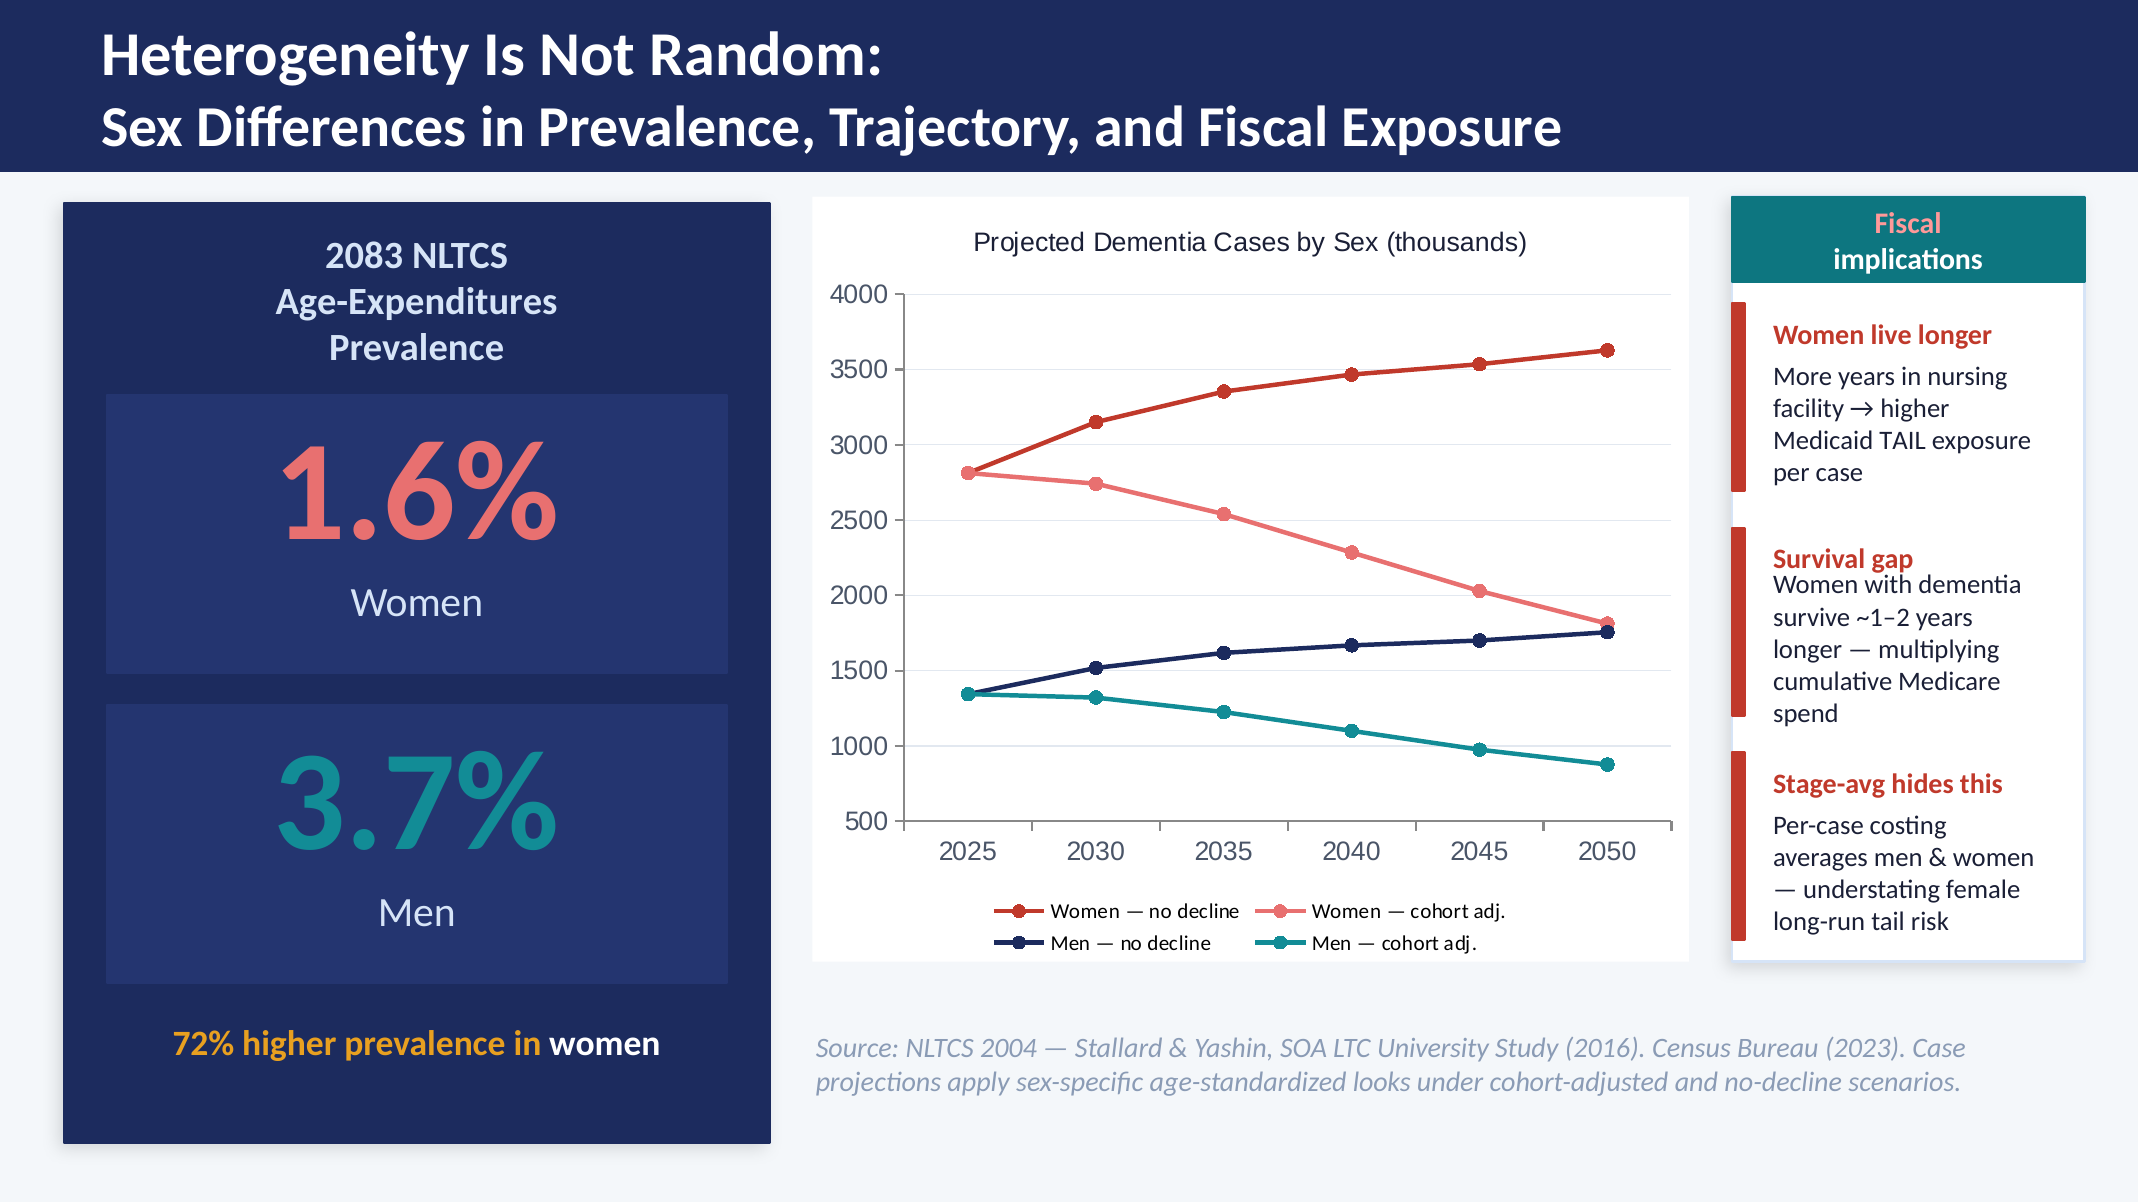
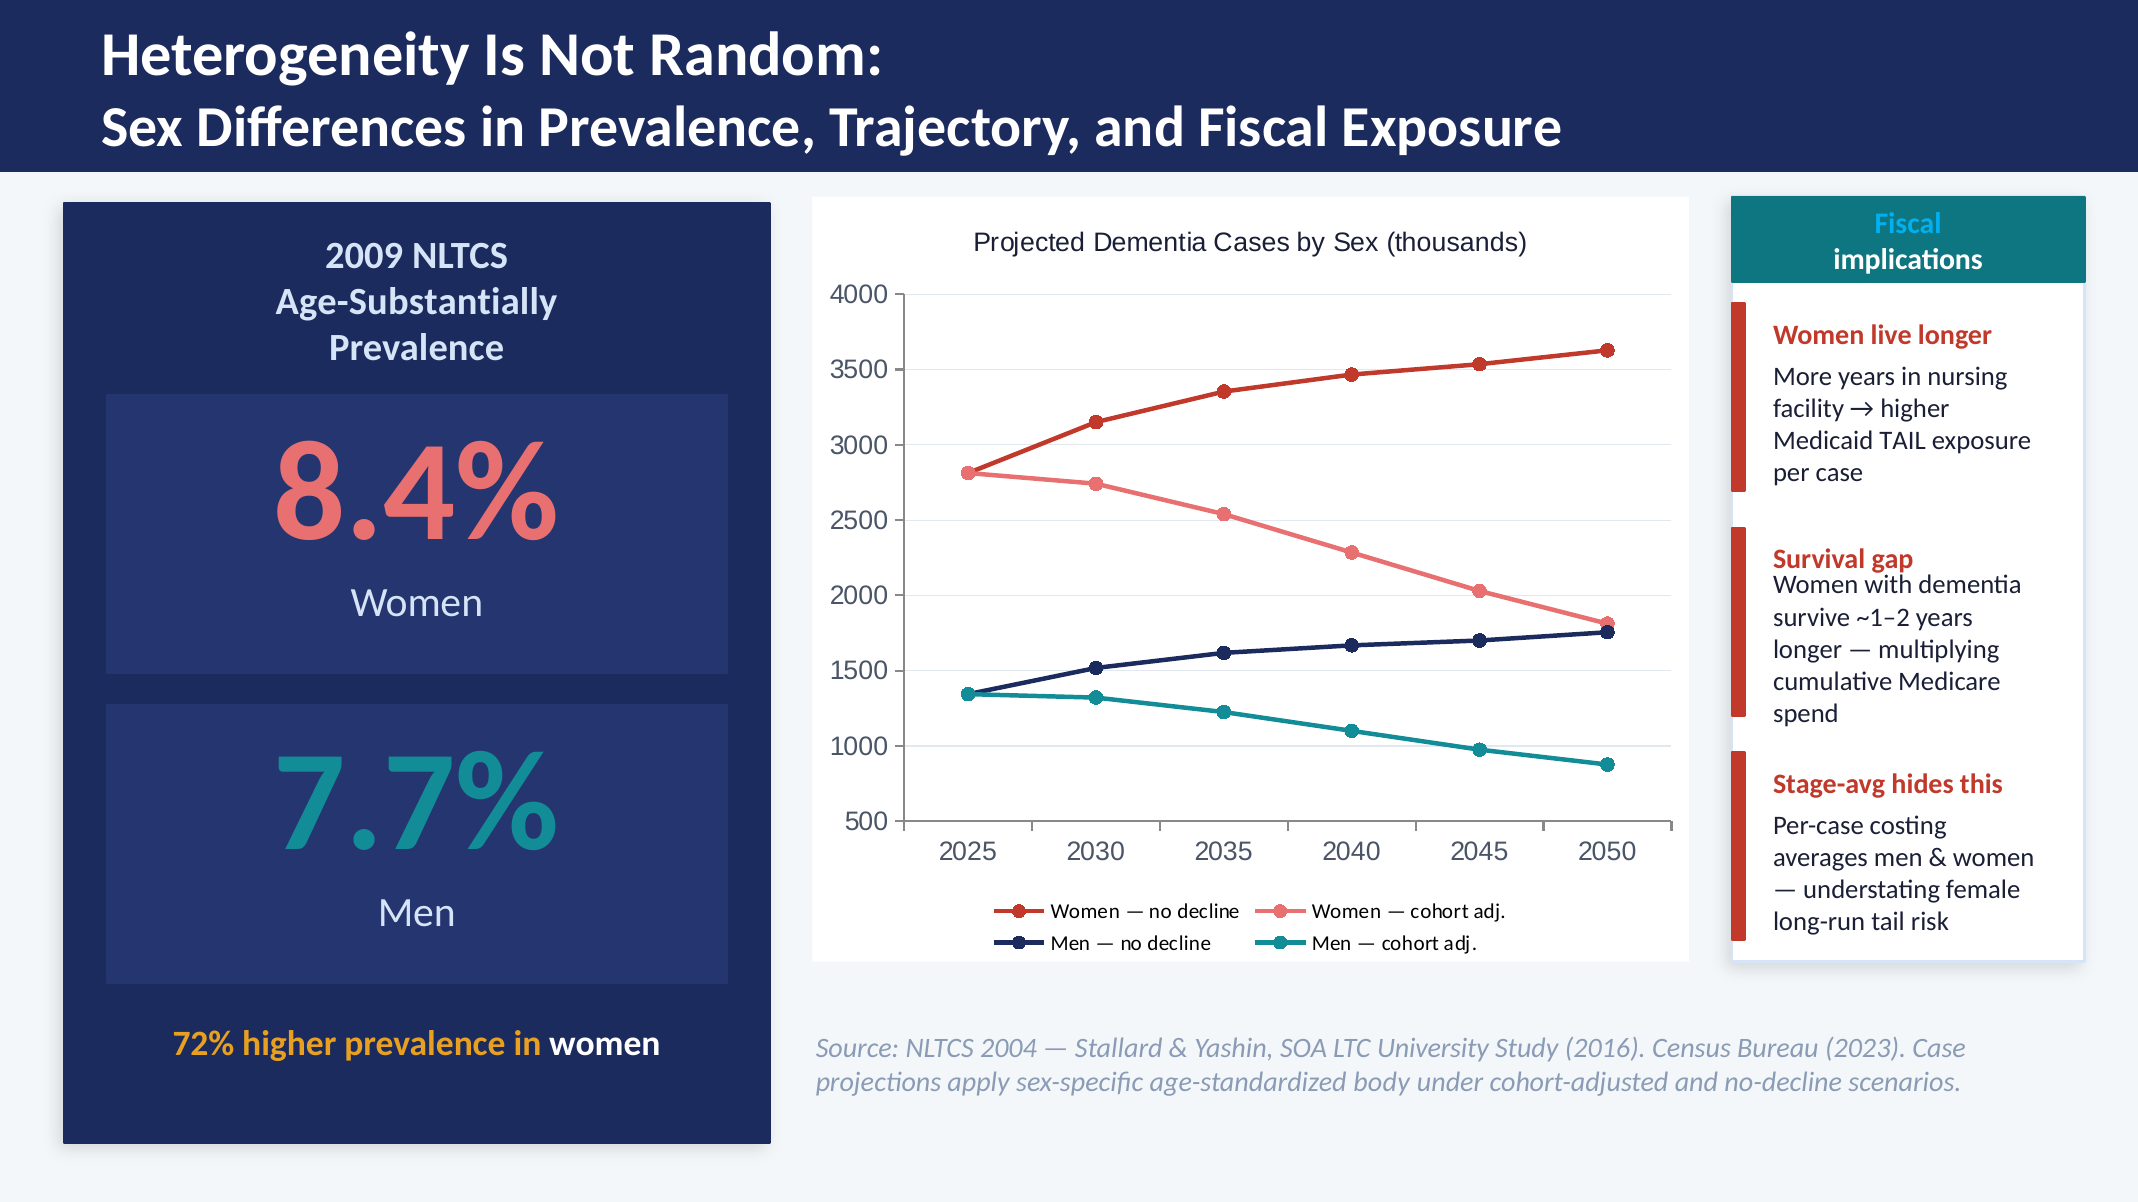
Fiscal at (1908, 224) colour: pink -> light blue
2083: 2083 -> 2009
Age-Expenditures: Age-Expenditures -> Age-Substantially
1.6%: 1.6% -> 8.4%
3.7%: 3.7% -> 7.7%
looks: looks -> body
